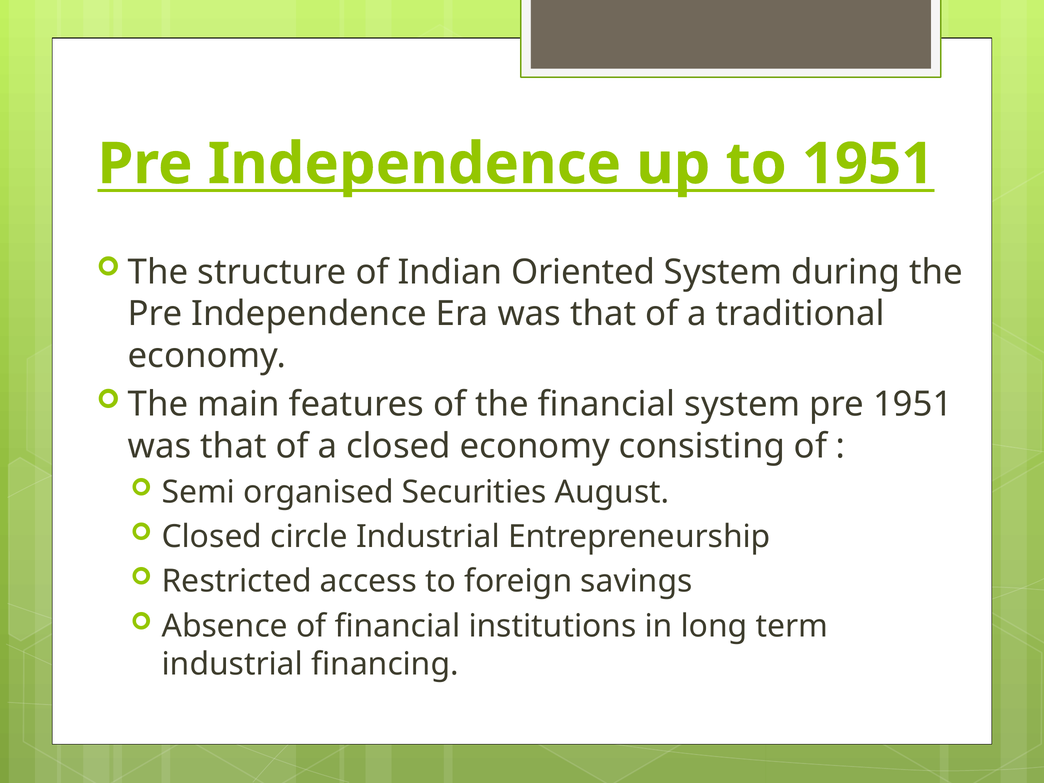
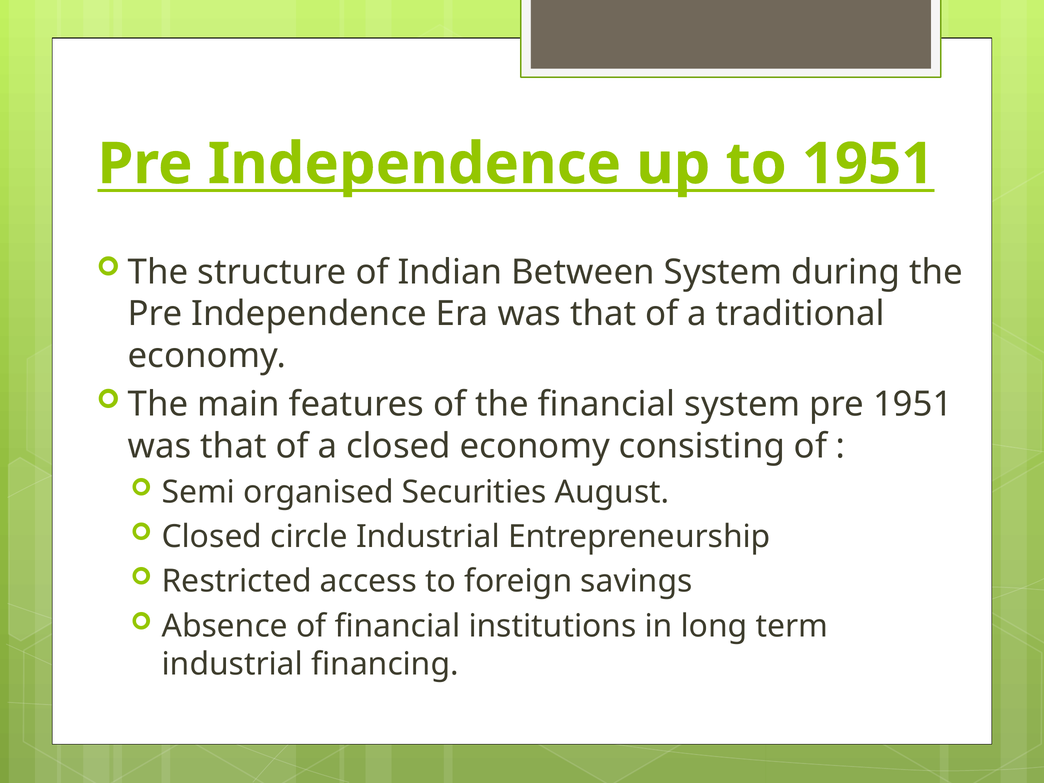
Oriented: Oriented -> Between
